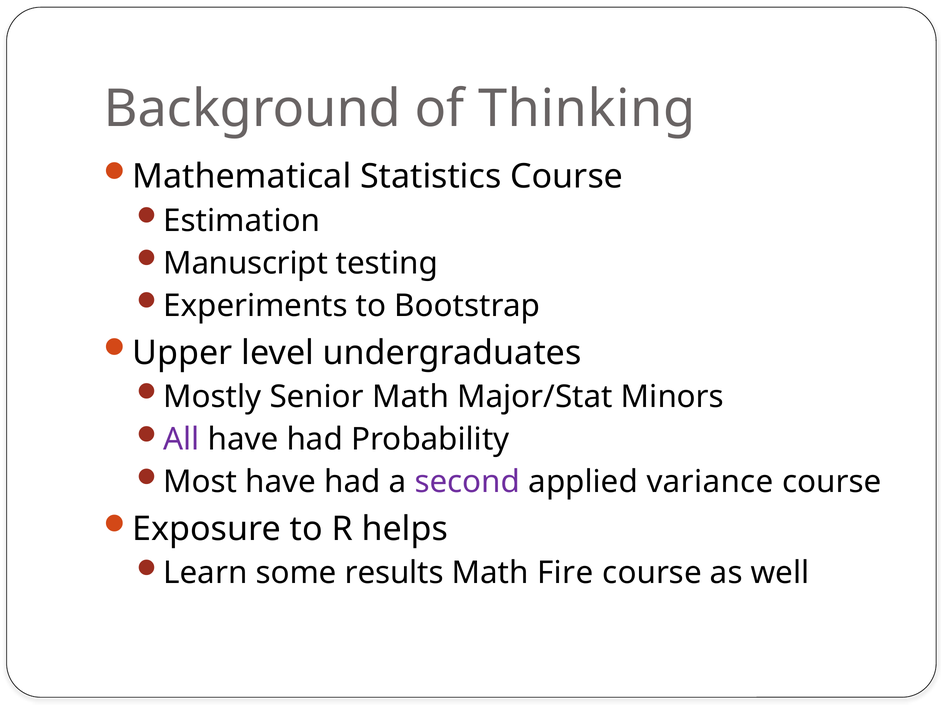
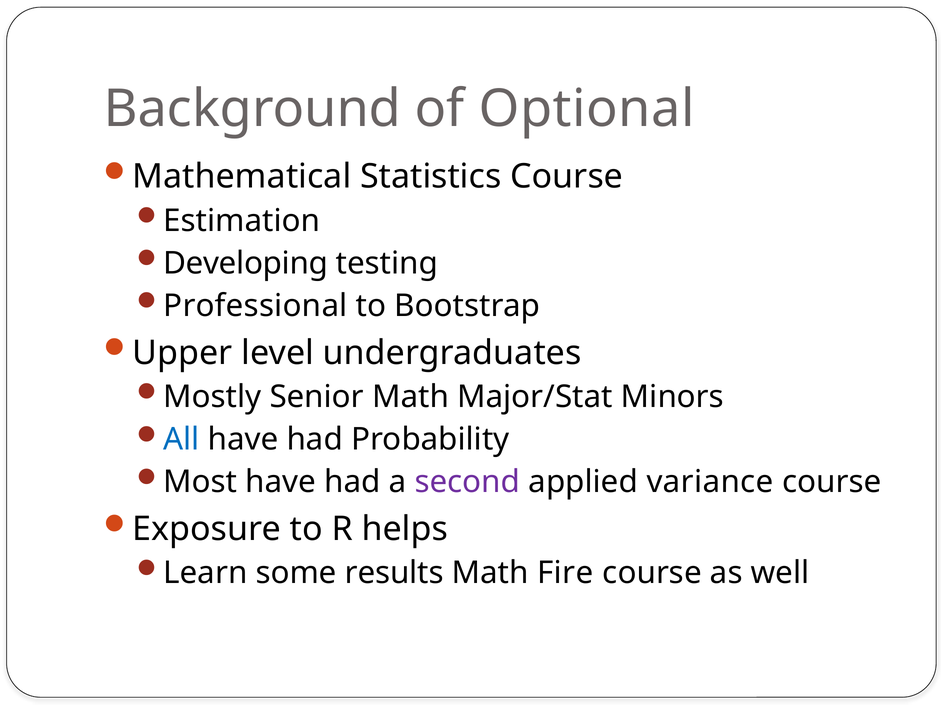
Thinking: Thinking -> Optional
Manuscript: Manuscript -> Developing
Experiments: Experiments -> Professional
All colour: purple -> blue
